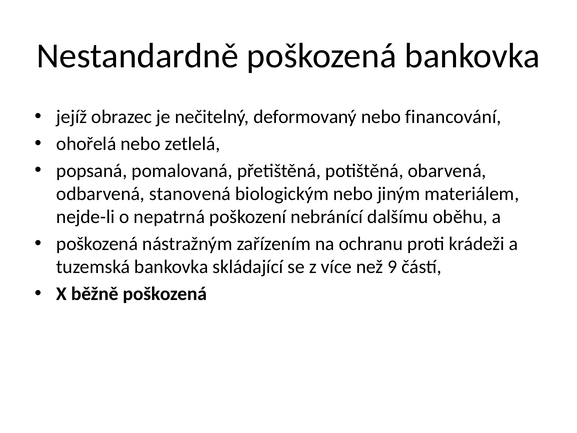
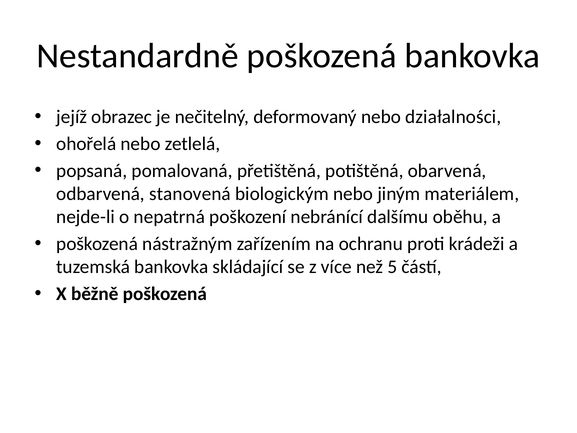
financování: financování -> działalności
9: 9 -> 5
